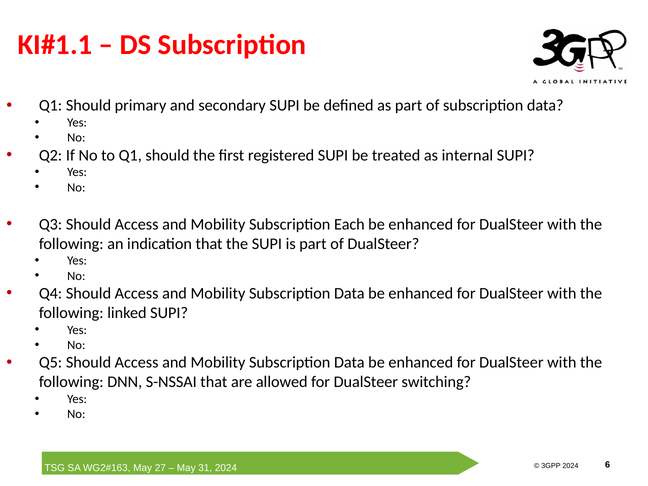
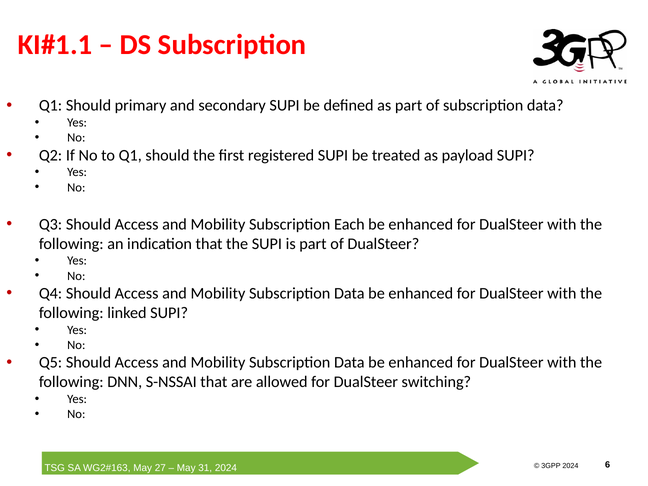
internal: internal -> payload
